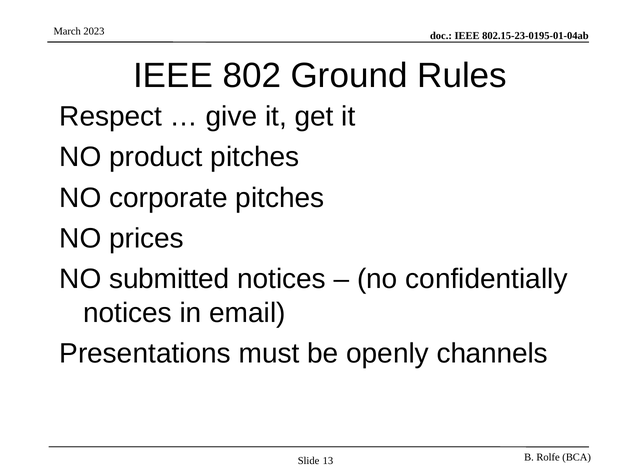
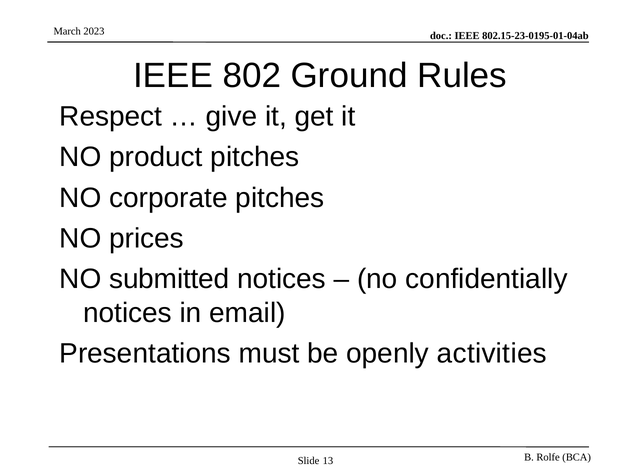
channels: channels -> activities
